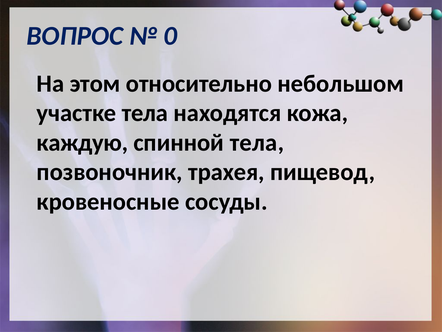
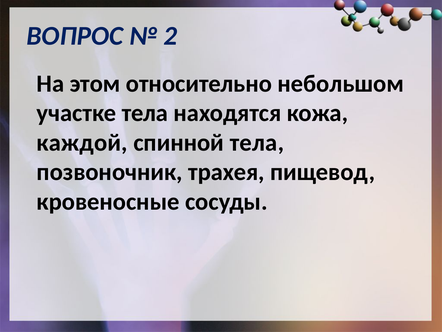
0: 0 -> 2
каждую: каждую -> каждой
